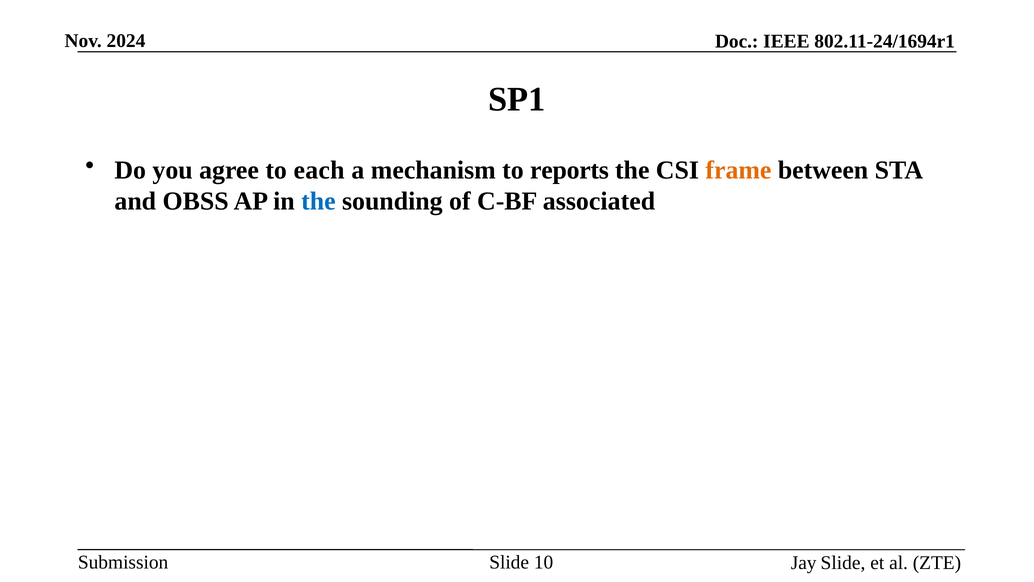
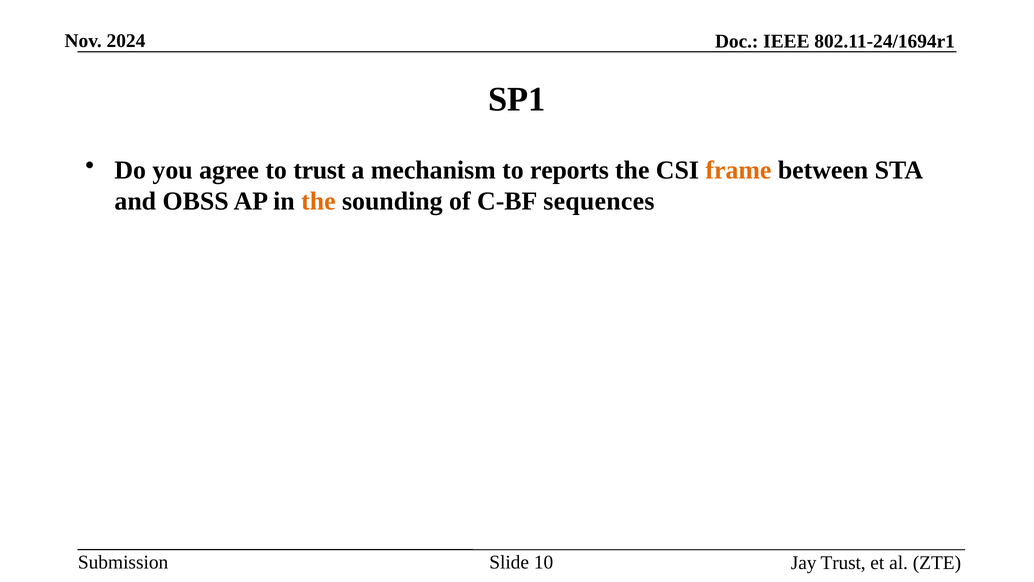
to each: each -> trust
the at (318, 201) colour: blue -> orange
associated: associated -> sequences
Jay Slide: Slide -> Trust
